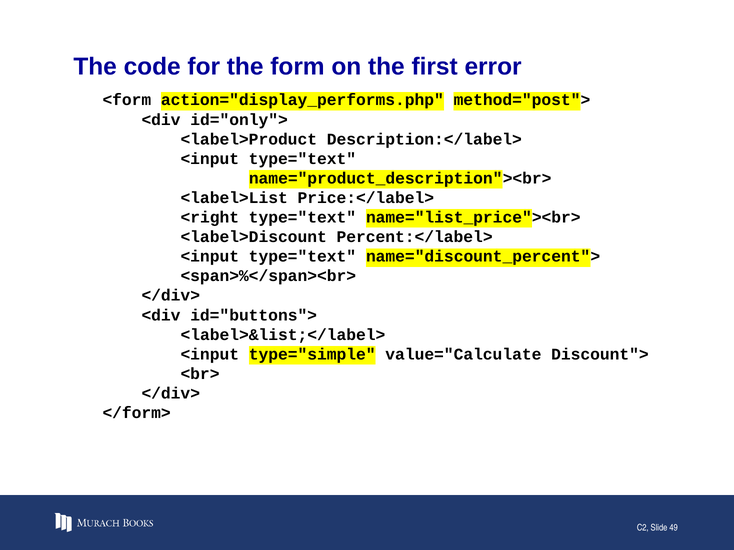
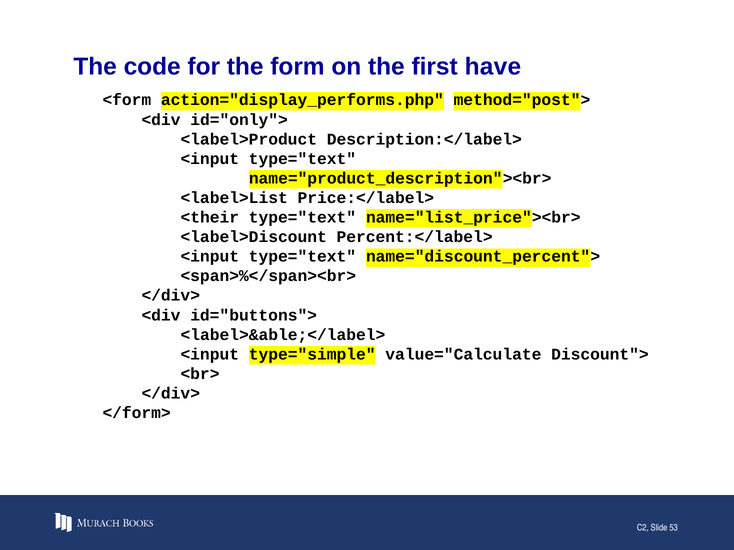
error: error -> have
<right: <right -> <their
<label>&list;</label>: <label>&list;</label> -> <label>&able;</label>
49: 49 -> 53
